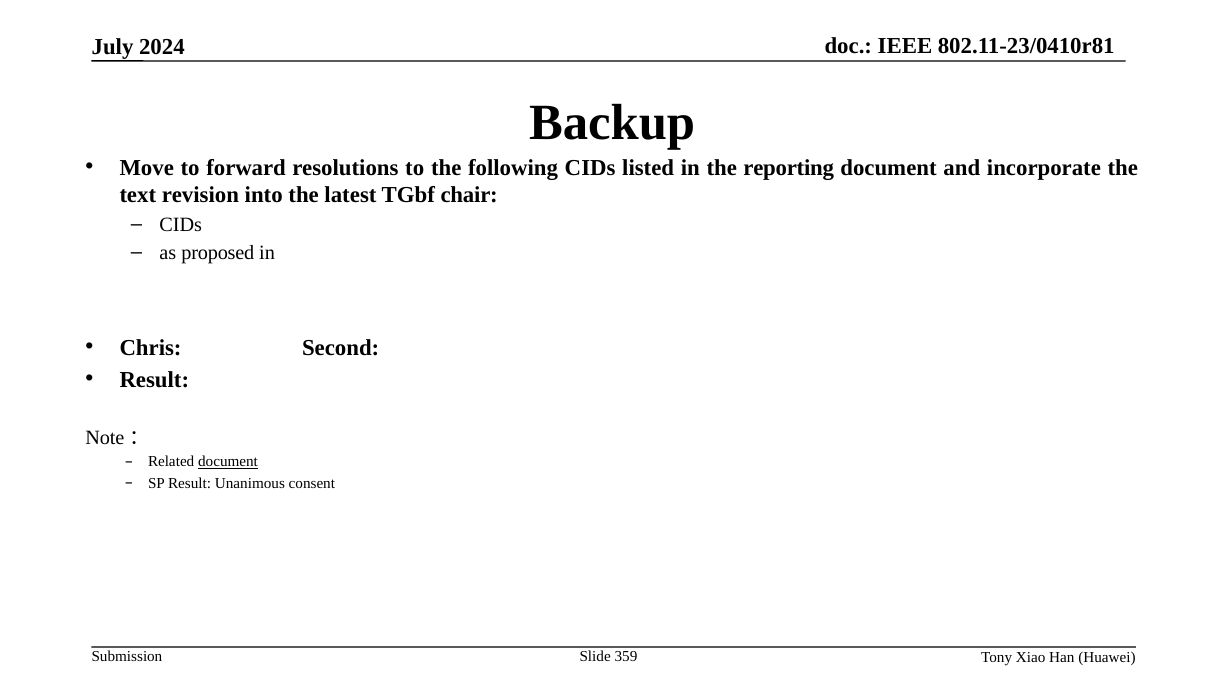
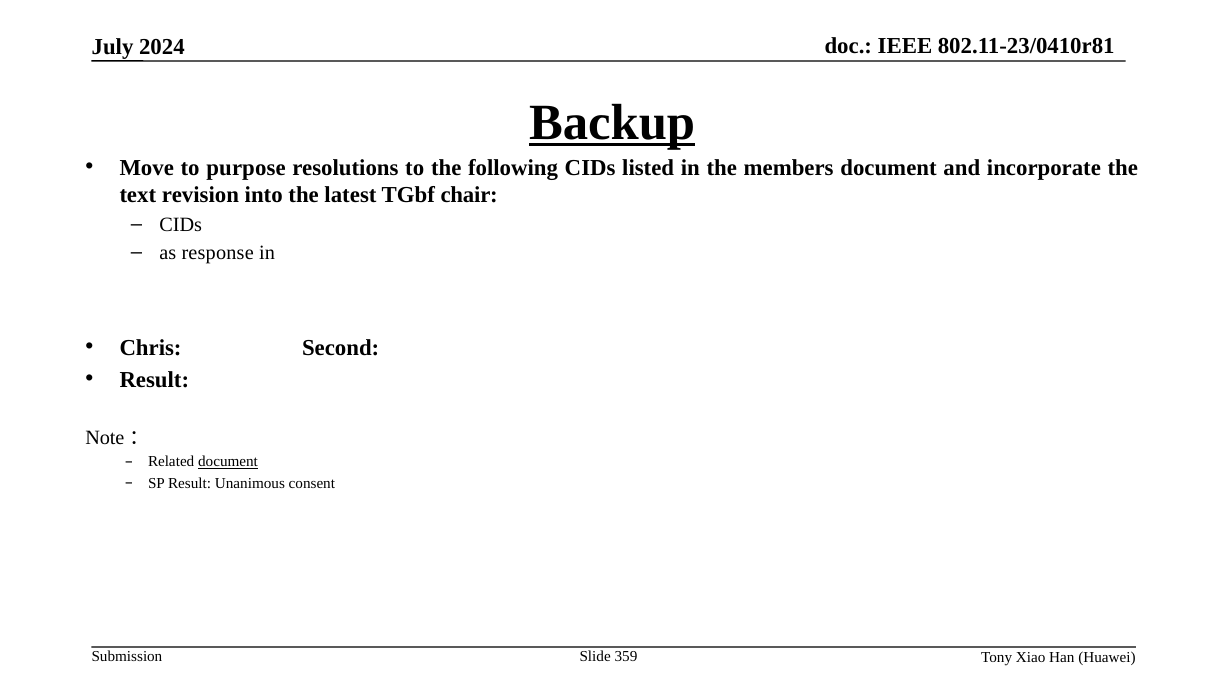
Backup underline: none -> present
forward: forward -> purpose
reporting: reporting -> members
proposed: proposed -> response
